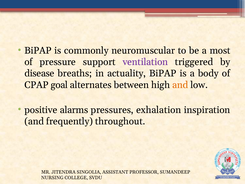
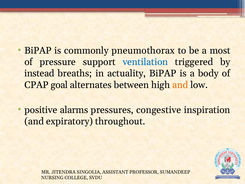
neuromuscular: neuromuscular -> pneumothorax
ventilation colour: purple -> blue
disease: disease -> instead
exhalation: exhalation -> congestive
frequently: frequently -> expiratory
